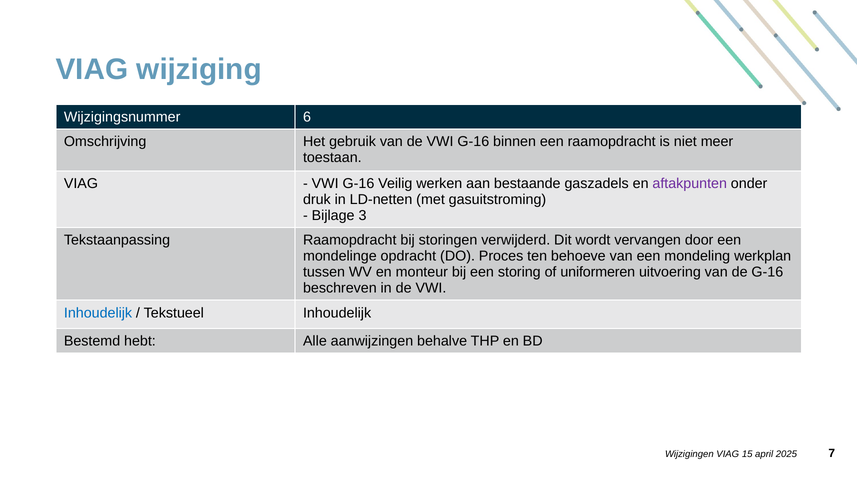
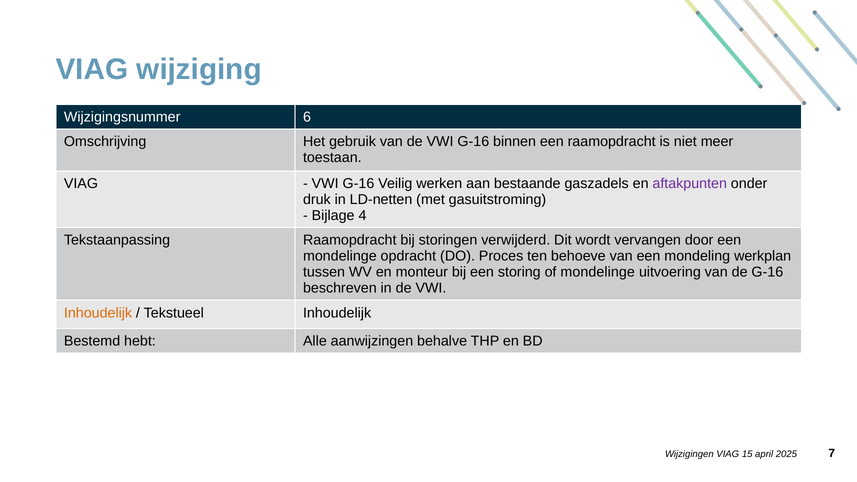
3: 3 -> 4
of uniformeren: uniformeren -> mondelinge
Inhoudelijk at (98, 313) colour: blue -> orange
